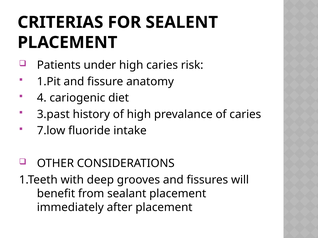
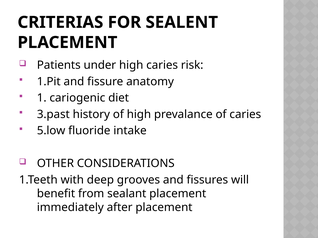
4: 4 -> 1
7.low: 7.low -> 5.low
